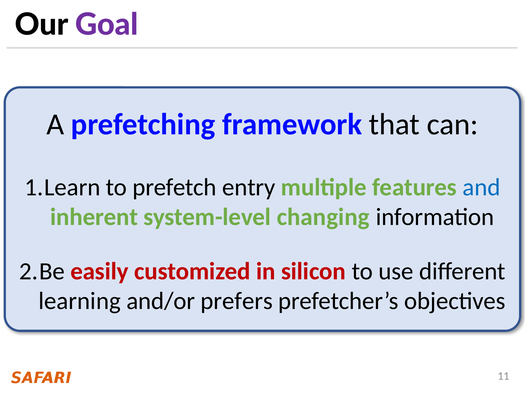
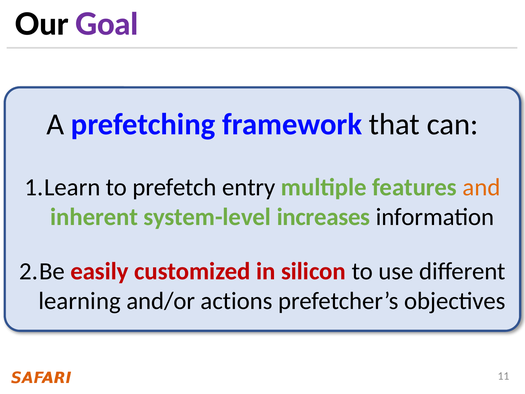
and colour: blue -> orange
changing: changing -> increases
prefers: prefers -> actions
